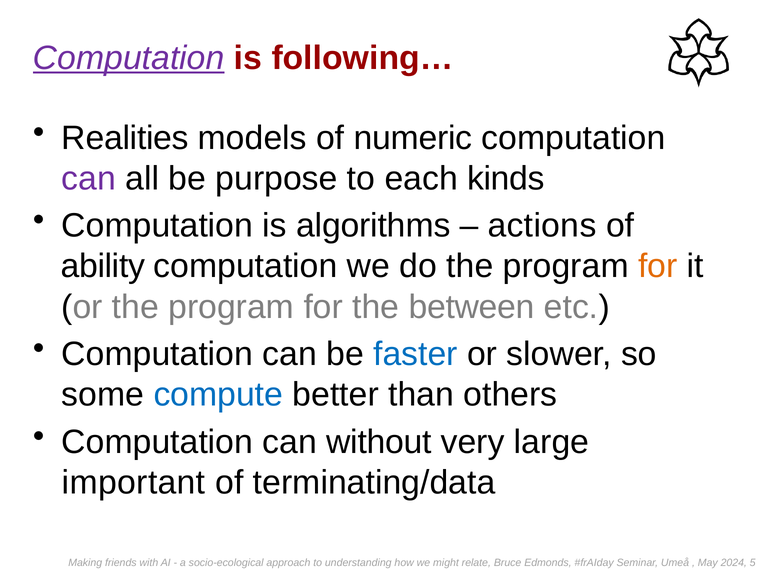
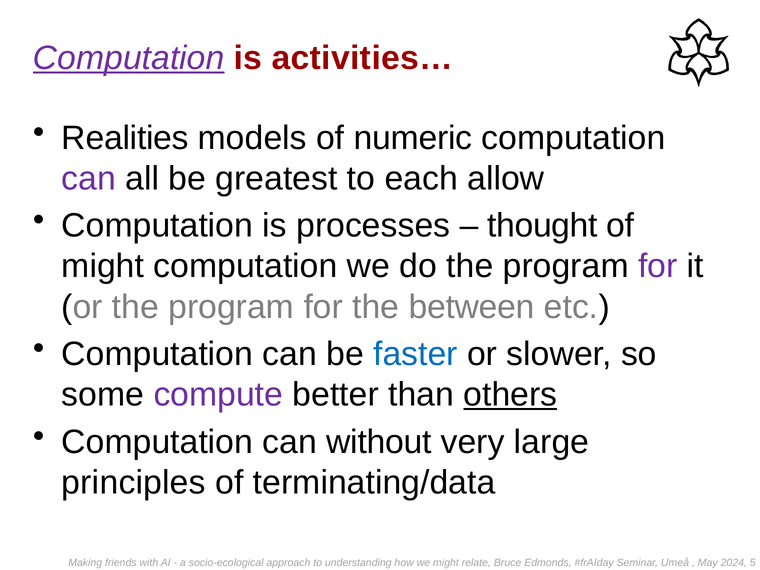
following…: following… -> activities…
purpose: purpose -> greatest
kinds: kinds -> allow
algorithms: algorithms -> processes
actions: actions -> thought
ability at (103, 266): ability -> might
for at (658, 266) colour: orange -> purple
compute colour: blue -> purple
others underline: none -> present
important: important -> principles
